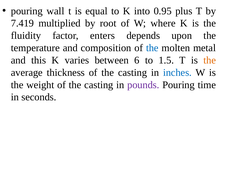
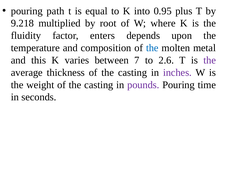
wall: wall -> path
7.419: 7.419 -> 9.218
6: 6 -> 7
1.5: 1.5 -> 2.6
the at (210, 60) colour: orange -> purple
inches colour: blue -> purple
